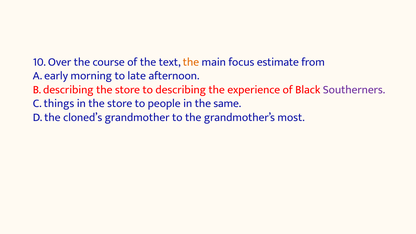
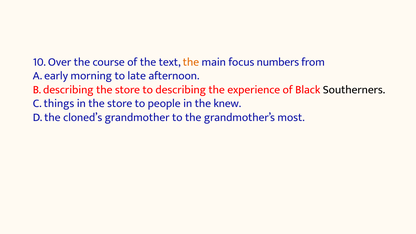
estimate: estimate -> numbers
Southerners colour: purple -> black
same: same -> knew
